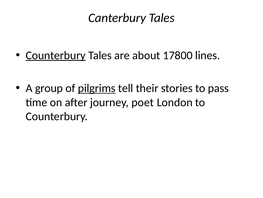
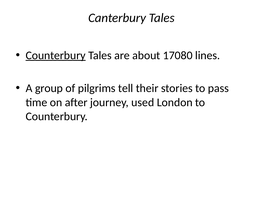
17800: 17800 -> 17080
pilgrims underline: present -> none
poet: poet -> used
